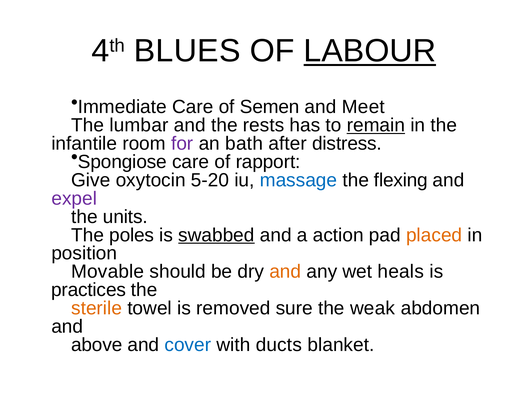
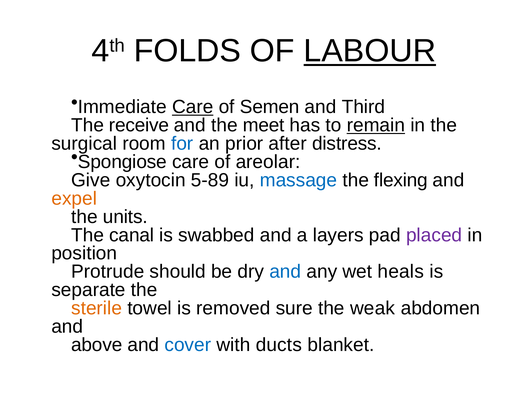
BLUES: BLUES -> FOLDS
Care at (193, 107) underline: none -> present
Meet: Meet -> Third
lumbar: lumbar -> receive
rests: rests -> meet
infantile: infantile -> surgical
for colour: purple -> blue
bath: bath -> prior
rapport: rapport -> areolar
5-20: 5-20 -> 5-89
expel colour: purple -> orange
poles: poles -> canal
swabbed underline: present -> none
action: action -> layers
placed colour: orange -> purple
Movable: Movable -> Protrude
and at (285, 272) colour: orange -> blue
practices: practices -> separate
